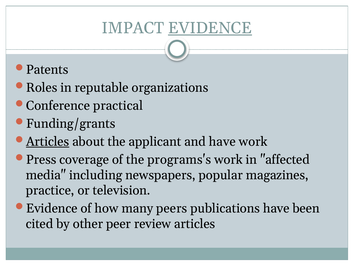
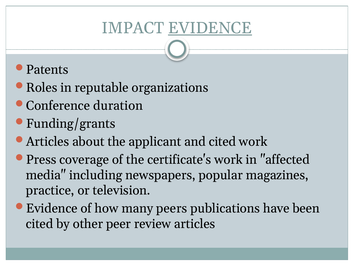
practical: practical -> duration
Articles at (48, 141) underline: present -> none
and have: have -> cited
programs's: programs's -> certificate's
